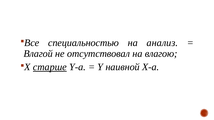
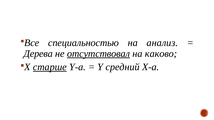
Влагой: Влагой -> Дерева
отсутствовал underline: none -> present
влагою: влагою -> каково
наивной: наивной -> средний
